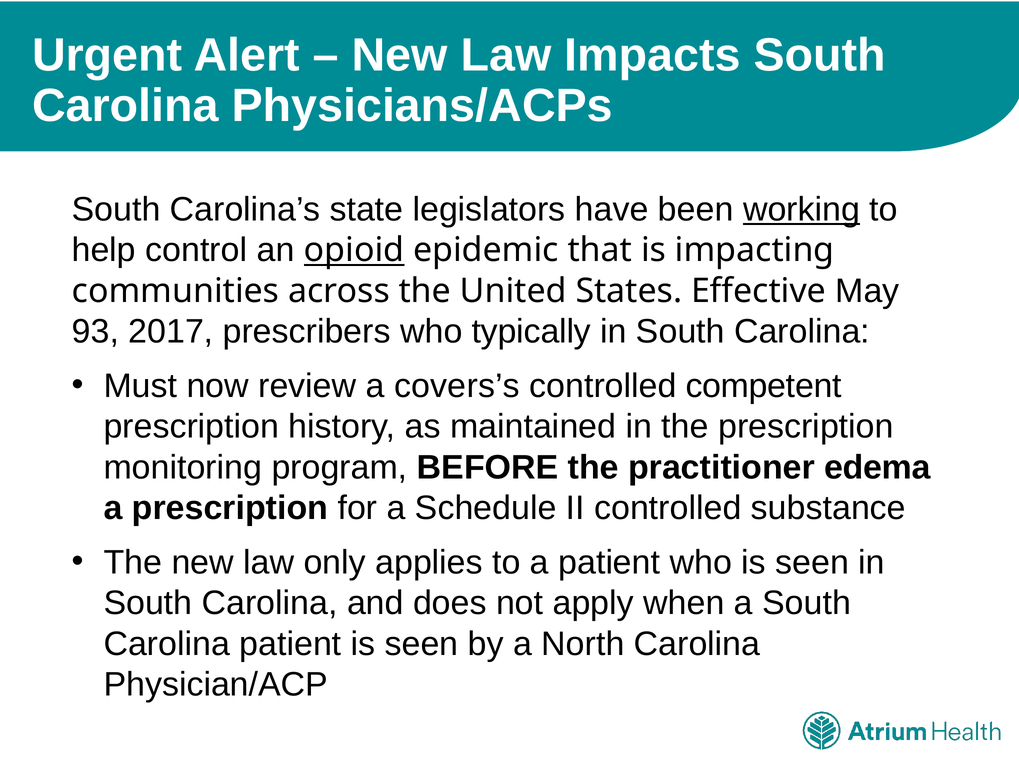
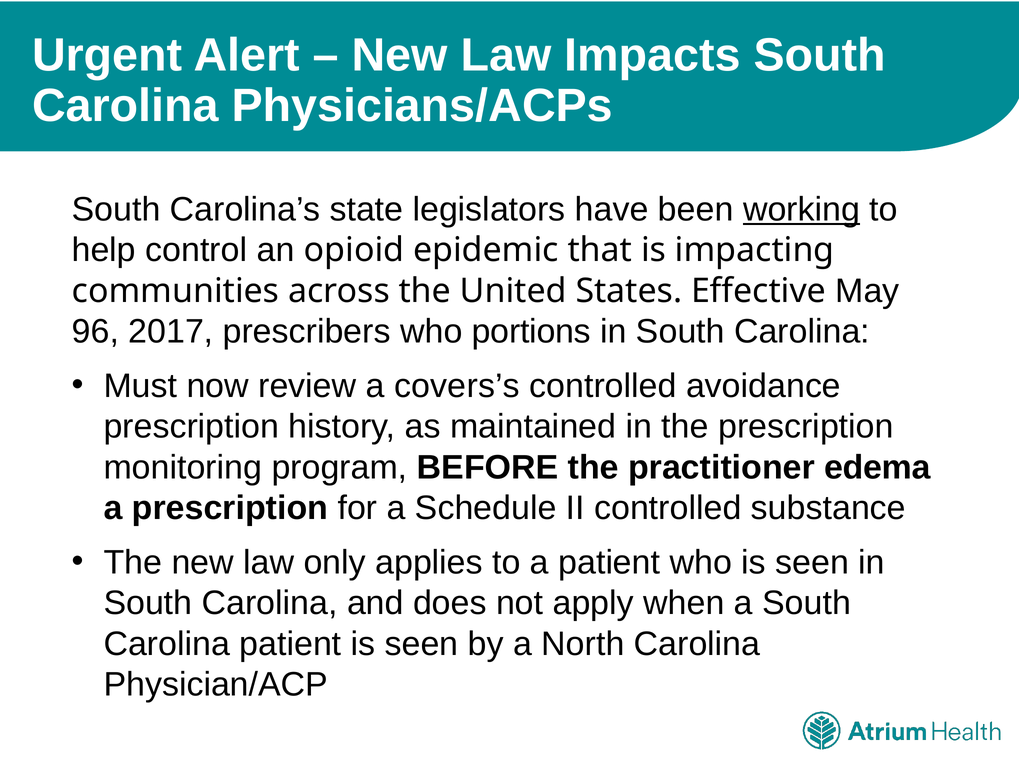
opioid underline: present -> none
93: 93 -> 96
typically: typically -> portions
competent: competent -> avoidance
